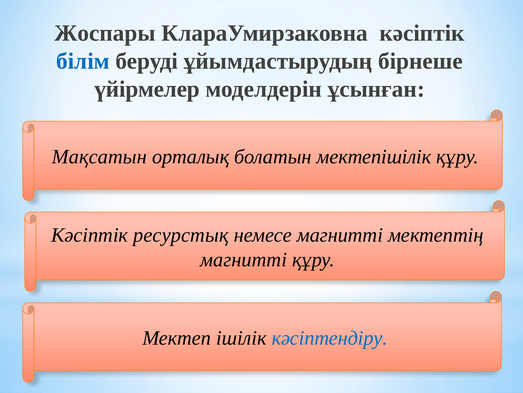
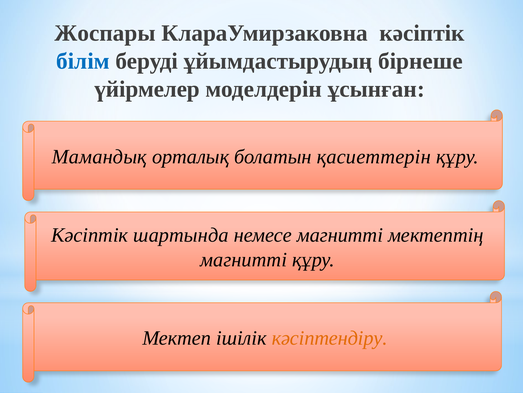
Мақсатын: Мақсатын -> Мамандық
мектепішілік: мектепішілік -> қасиеттерін
ресурстық: ресурстық -> шартында
кәсіптендіру colour: blue -> orange
